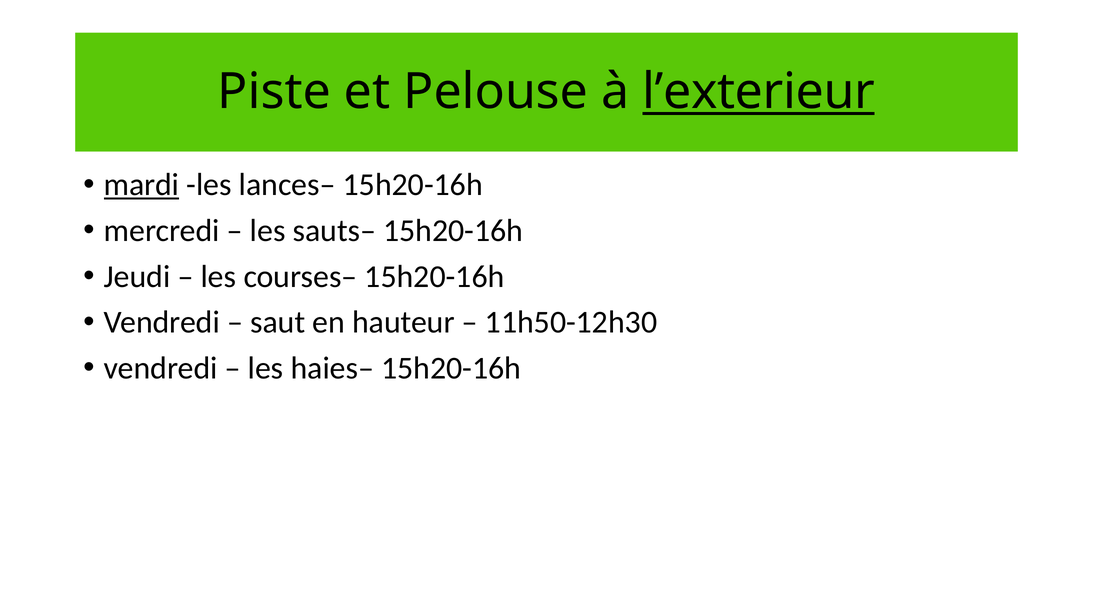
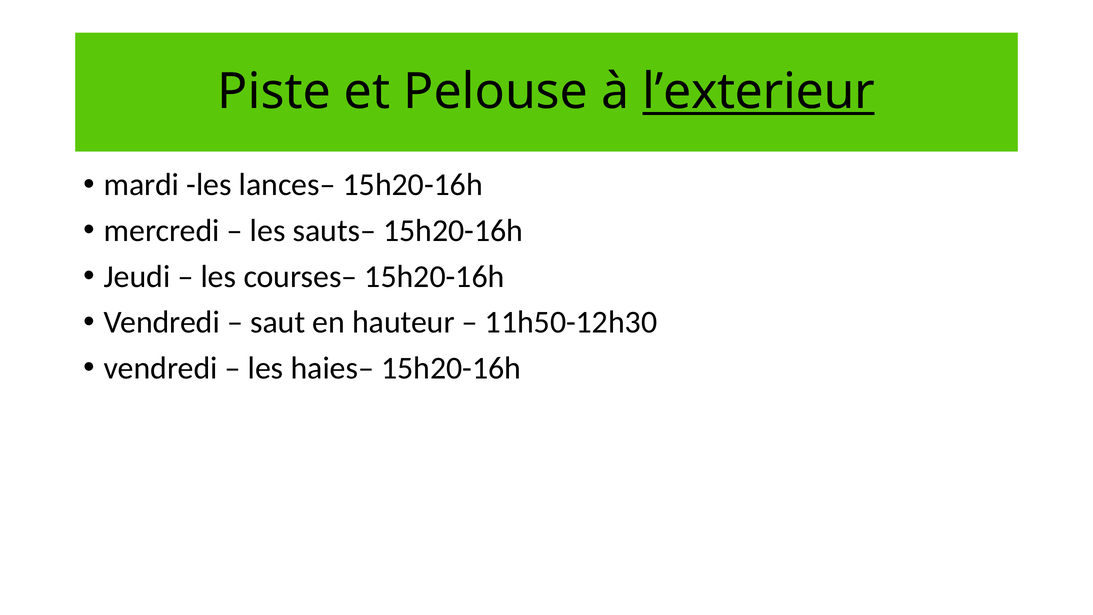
mardi underline: present -> none
